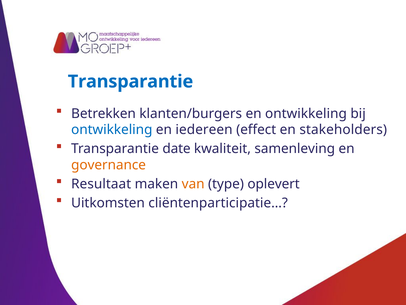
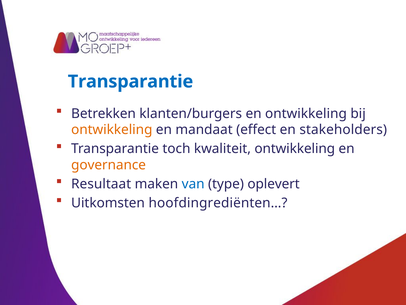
ontwikkeling at (112, 130) colour: blue -> orange
iedereen: iedereen -> mandaat
date: date -> toch
kwaliteit samenleving: samenleving -> ontwikkeling
van colour: orange -> blue
cliëntenparticipatie…: cliëntenparticipatie… -> hoofdingrediënten…
